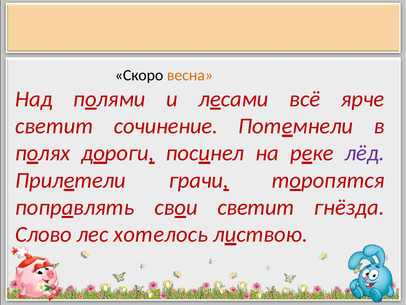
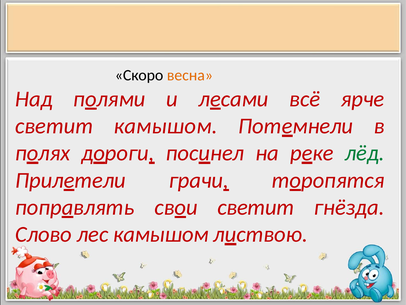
светит сочинение: сочинение -> камышом
лёд colour: purple -> green
лес хотелось: хотелось -> камышом
